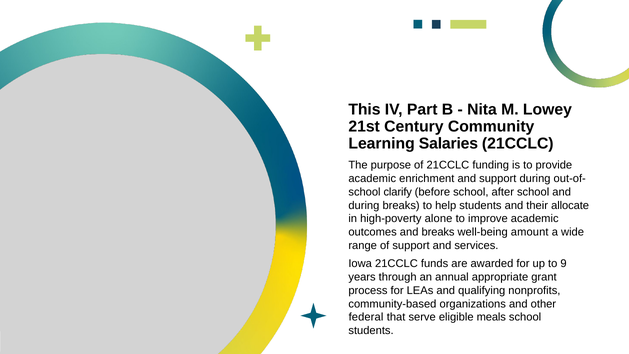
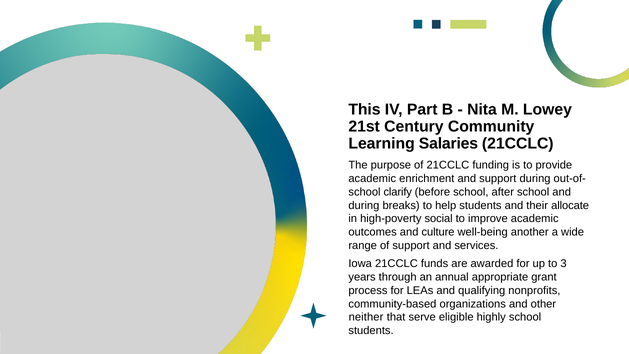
alone: alone -> social
and breaks: breaks -> culture
amount: amount -> another
9: 9 -> 3
federal: federal -> neither
meals: meals -> highly
